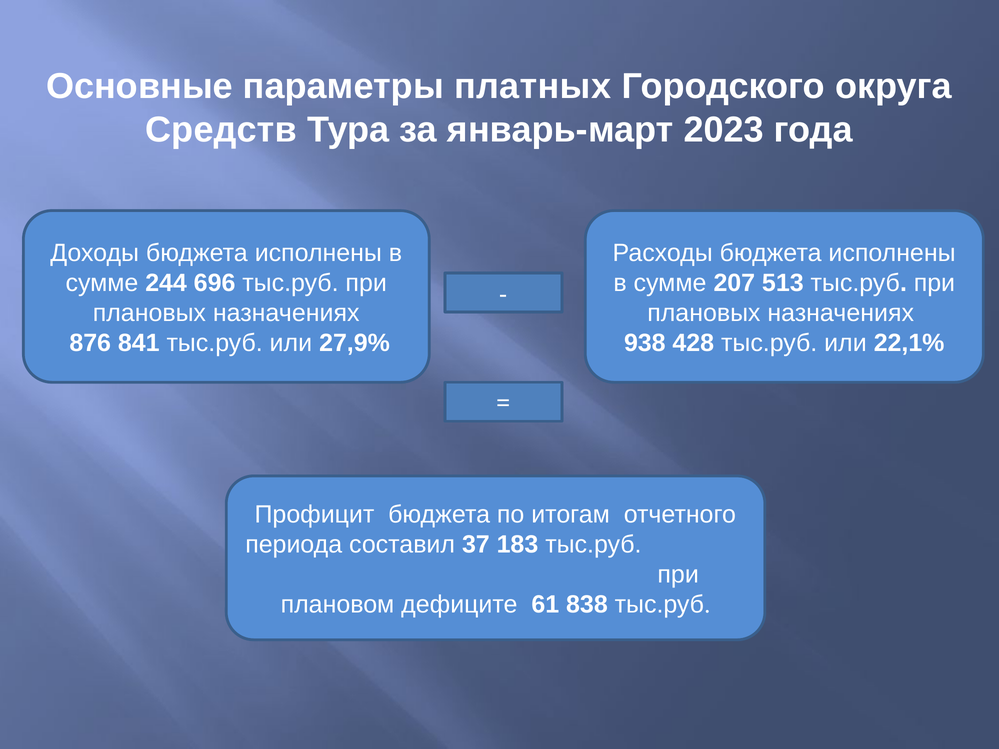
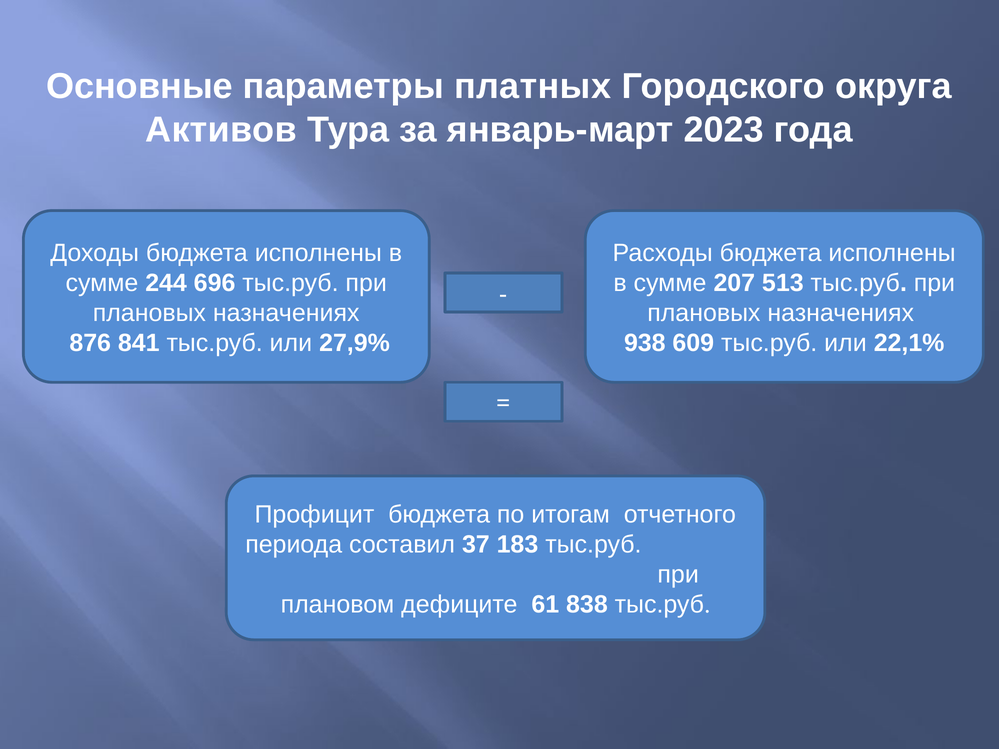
Средств: Средств -> Активов
428: 428 -> 609
